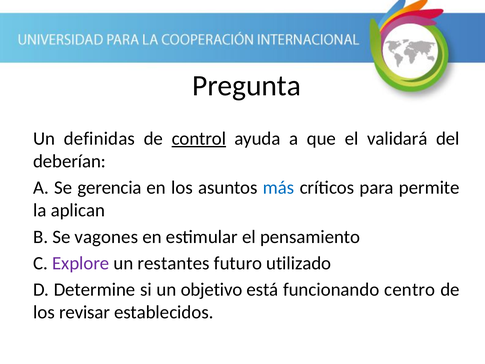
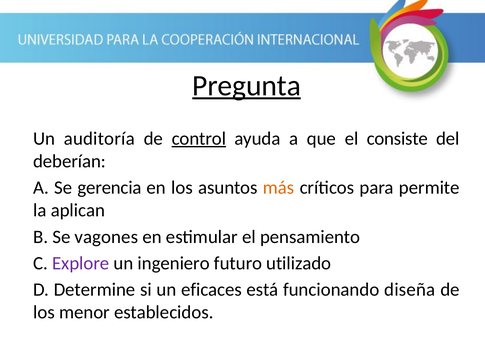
Pregunta underline: none -> present
definidas: definidas -> auditoría
validará: validará -> consiste
más colour: blue -> orange
restantes: restantes -> ingeniero
objetivo: objetivo -> eficaces
centro: centro -> diseña
revisar: revisar -> menor
